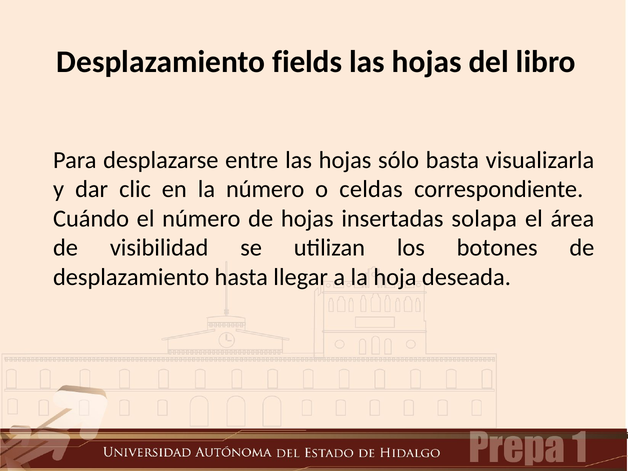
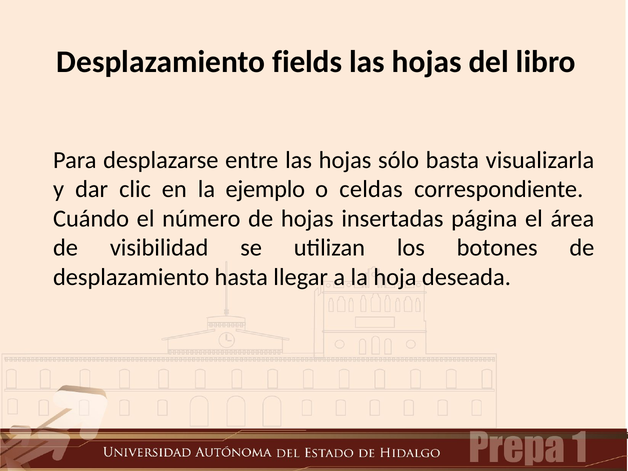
la número: número -> ejemplo
solapa: solapa -> página
